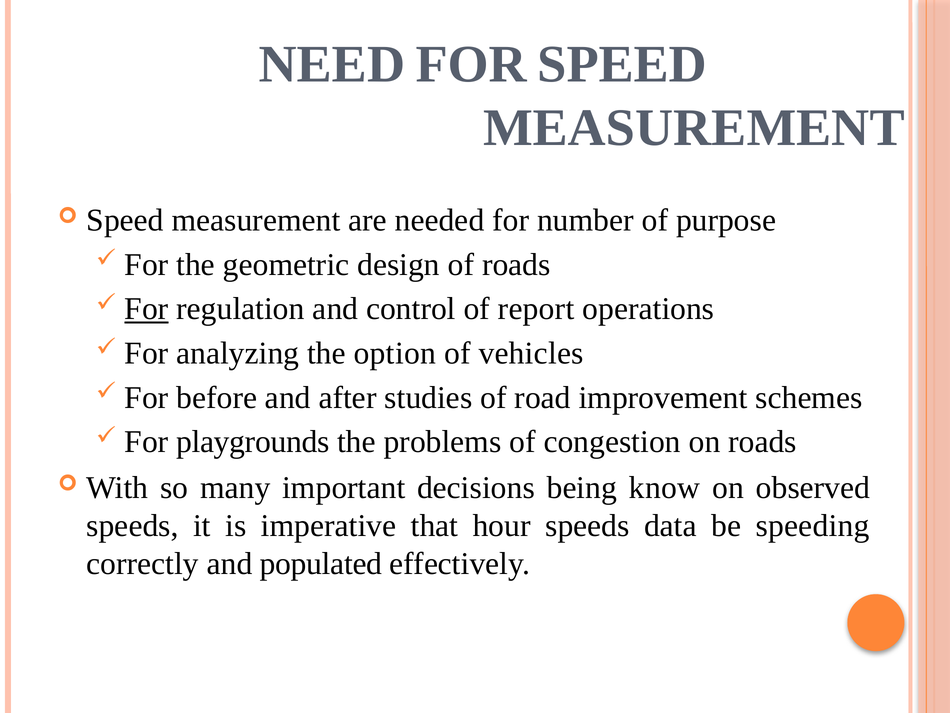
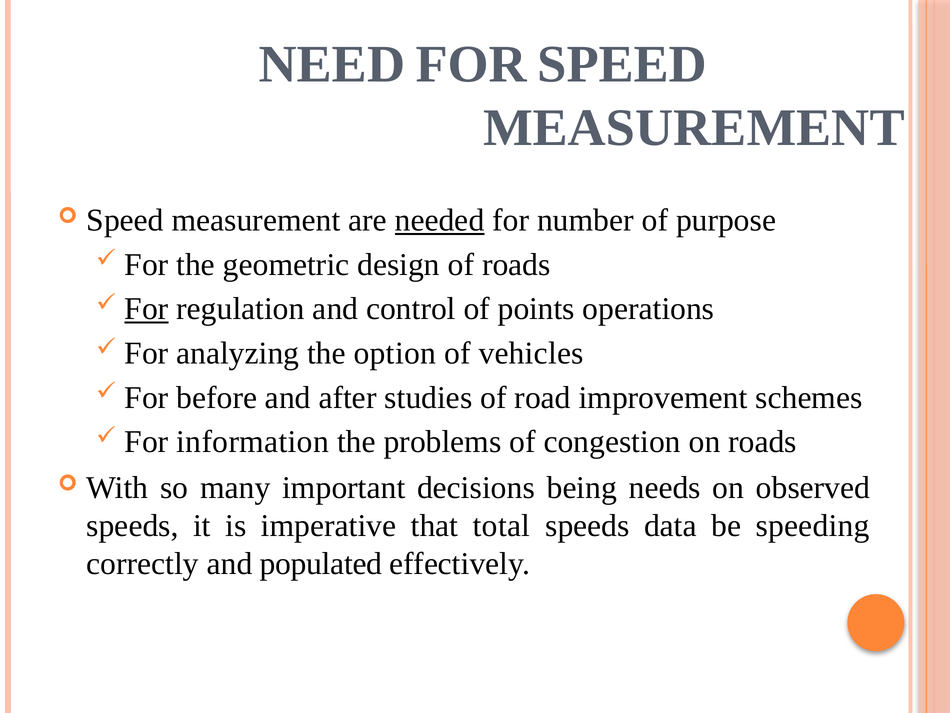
needed underline: none -> present
report: report -> points
playgrounds: playgrounds -> information
know: know -> needs
hour: hour -> total
